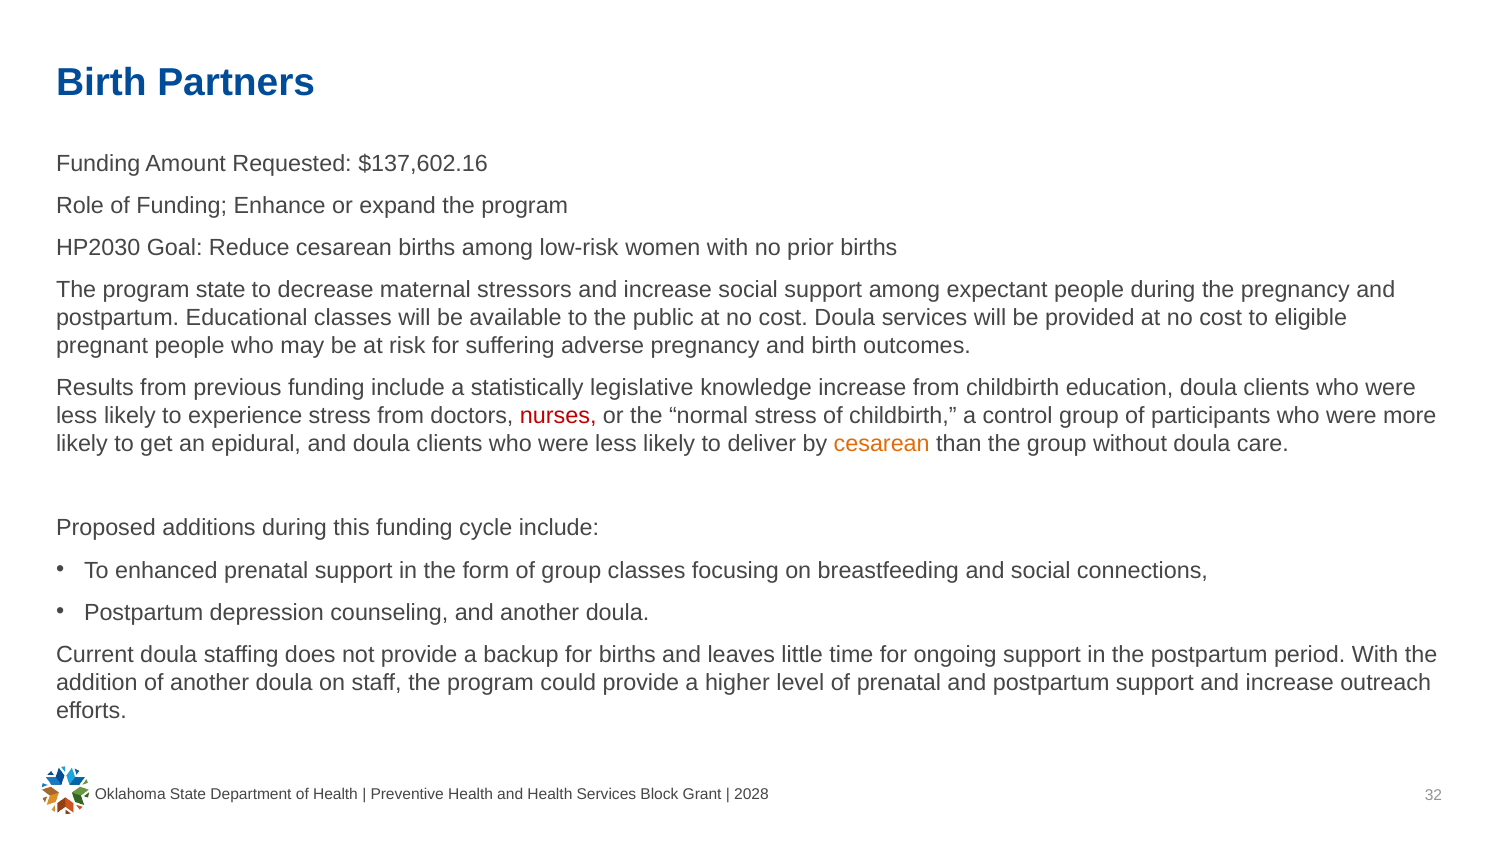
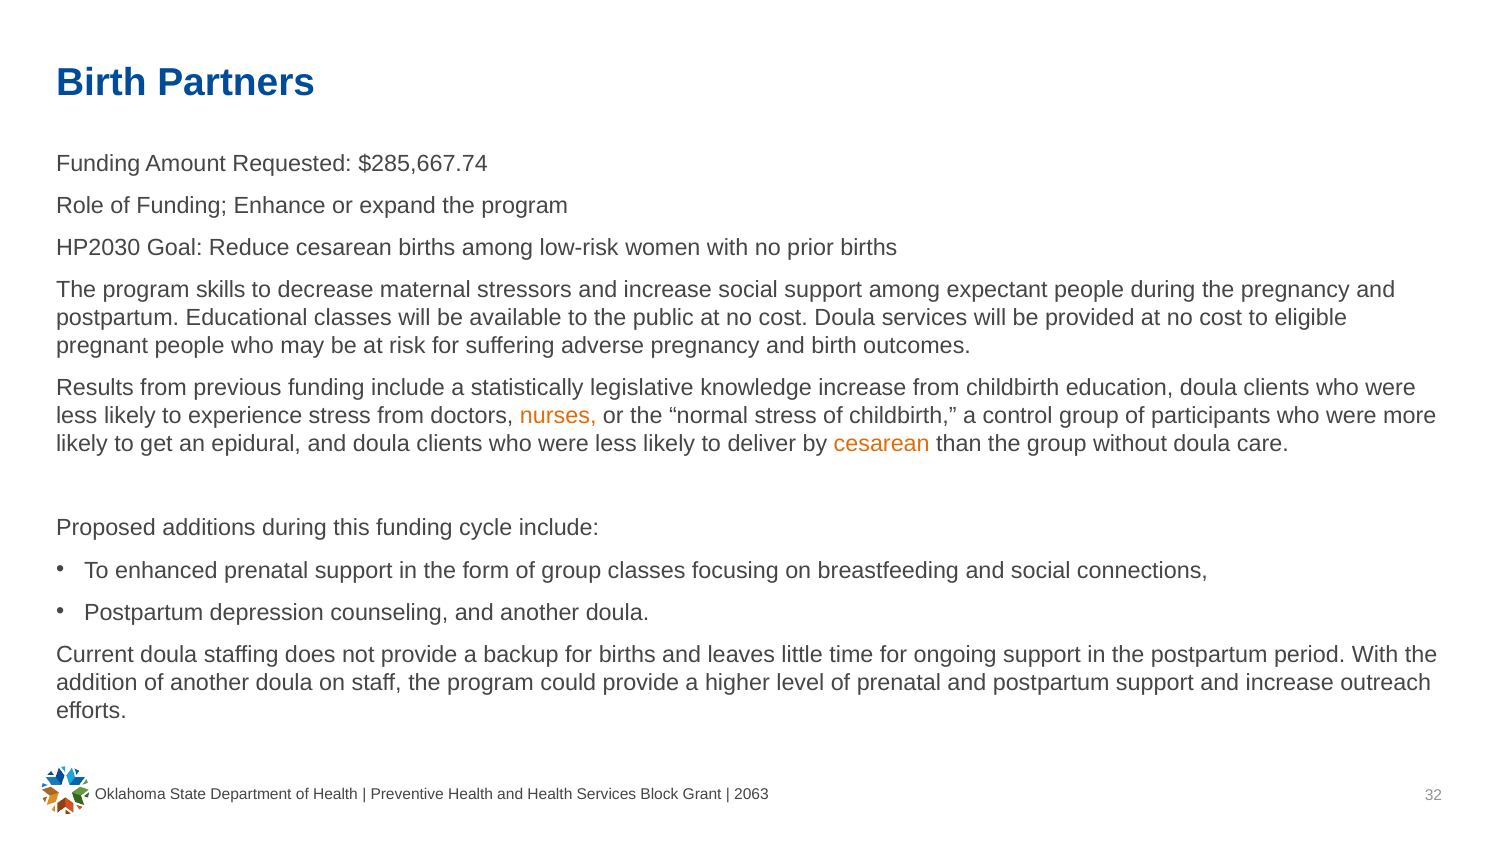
$137,602.16: $137,602.16 -> $285,667.74
program state: state -> skills
nurses colour: red -> orange
2028: 2028 -> 2063
